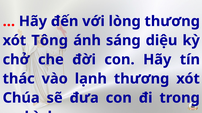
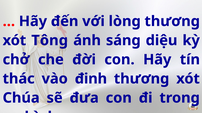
lạnh: lạnh -> đinh
